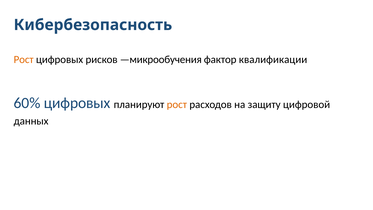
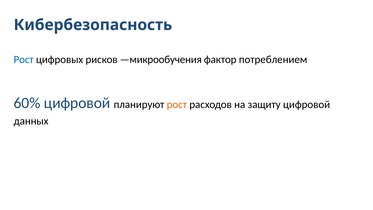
Рост at (24, 59) colour: orange -> blue
квалификации: квалификации -> потреблением
60% цифровых: цифровых -> цифровой
